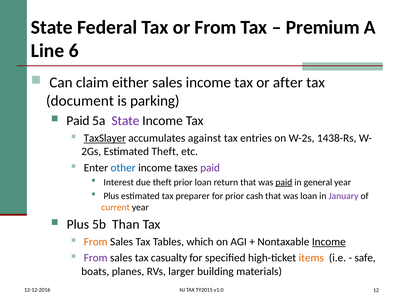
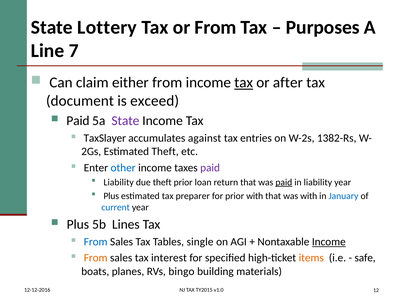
Federal: Federal -> Lottery
Premium: Premium -> Purposes
6: 6 -> 7
either sales: sales -> from
tax at (244, 83) underline: none -> present
parking: parking -> exceed
TaxSlayer underline: present -> none
1438-Rs: 1438-Rs -> 1382-Rs
Interest at (119, 182): Interest -> Liability
in general: general -> liability
prior cash: cash -> with
was loan: loan -> with
January colour: purple -> blue
current colour: orange -> blue
Than: Than -> Lines
From at (96, 242) colour: orange -> blue
which: which -> single
From at (96, 258) colour: purple -> orange
casualty: casualty -> interest
larger: larger -> bingo
